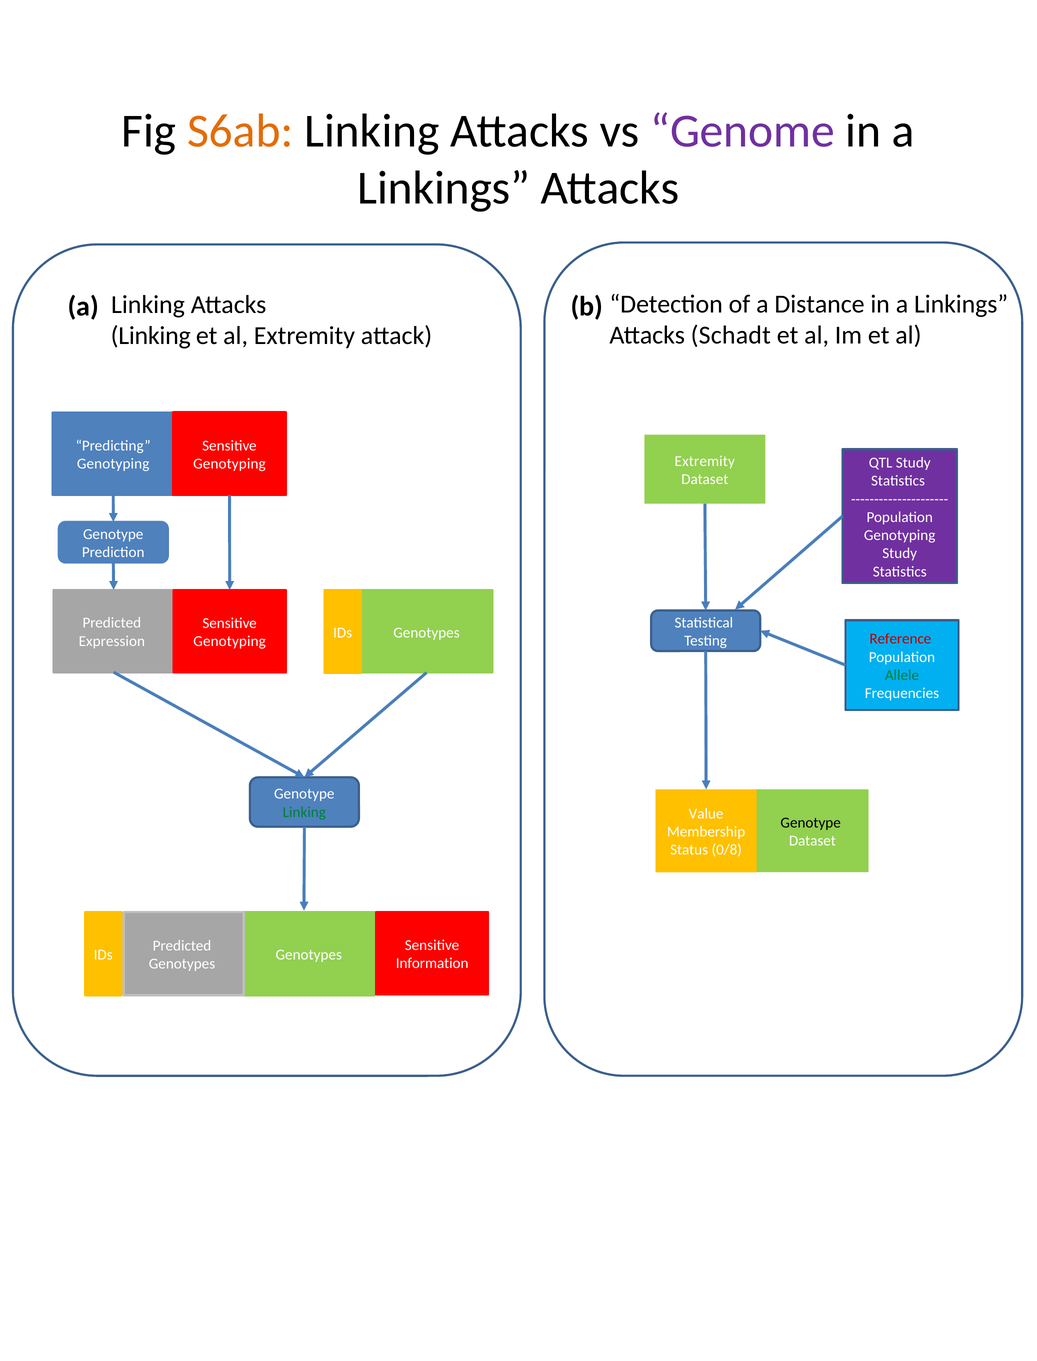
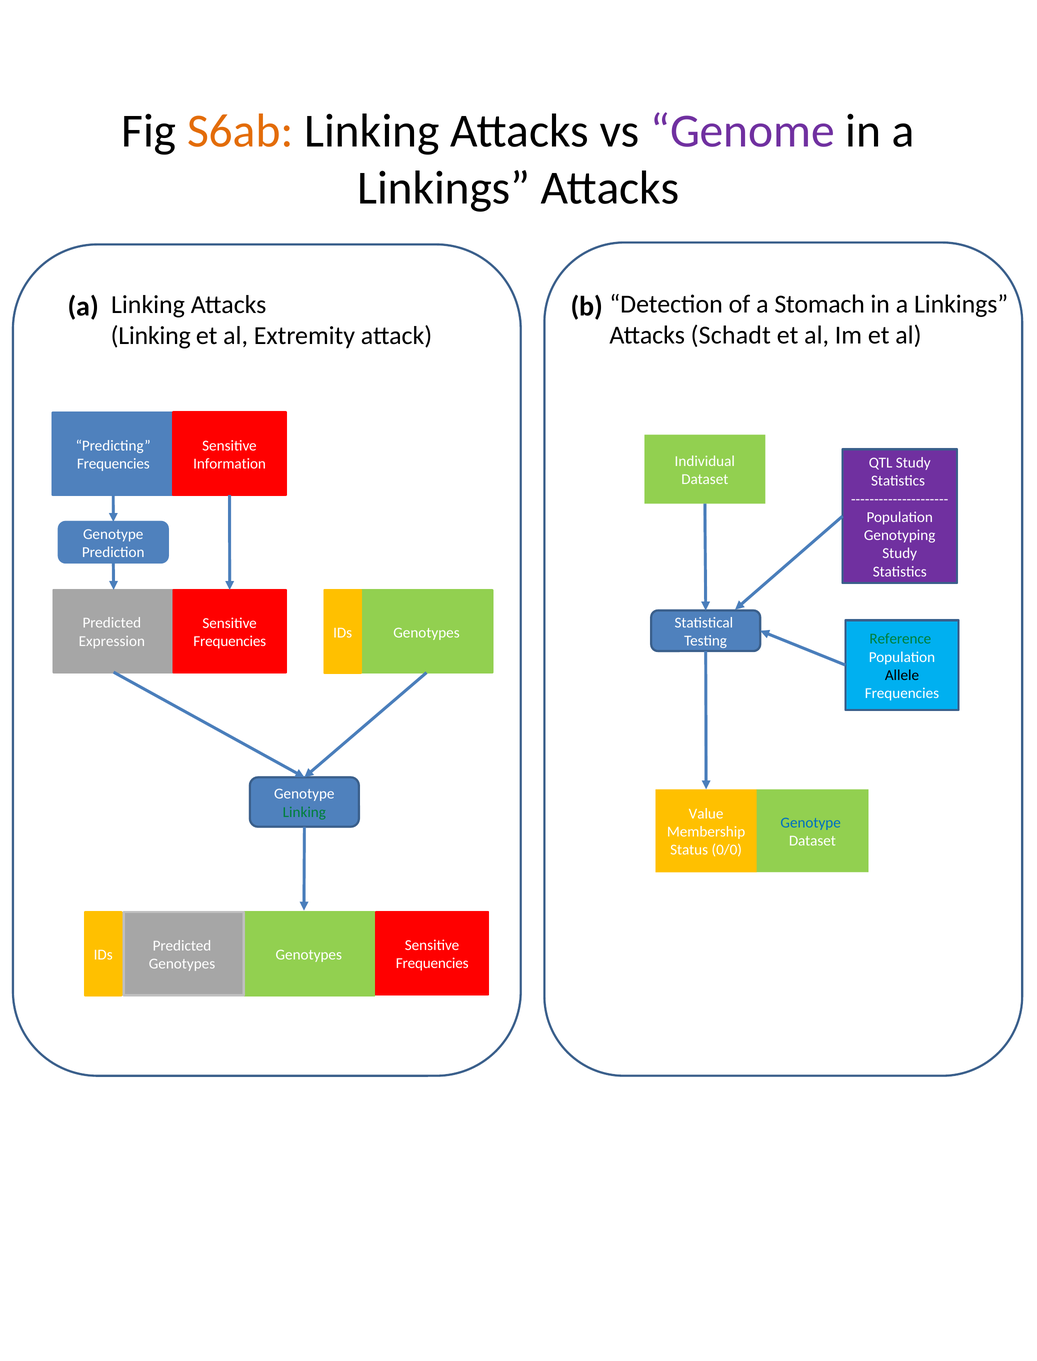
Distance: Distance -> Stomach
Extremity at (705, 461): Extremity -> Individual
Genotyping at (229, 464): Genotyping -> Information
Genotyping at (113, 464): Genotyping -> Frequencies
Reference colour: red -> green
Genotyping at (230, 641): Genotyping -> Frequencies
Allele colour: green -> black
Genotype at (811, 823) colour: black -> blue
0/8: 0/8 -> 0/0
Information at (432, 963): Information -> Frequencies
